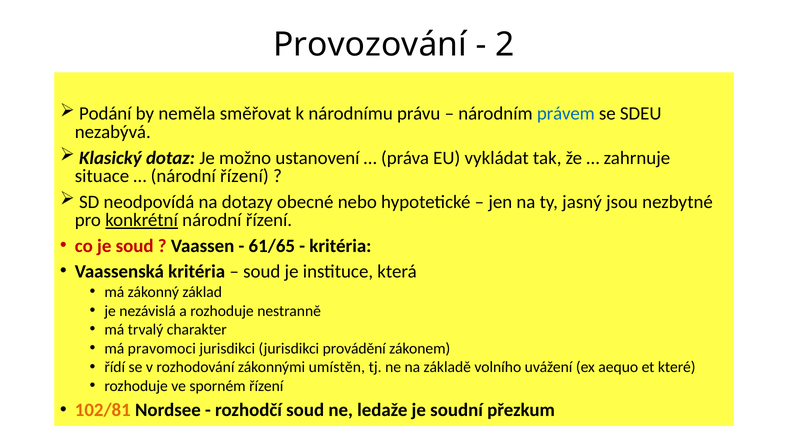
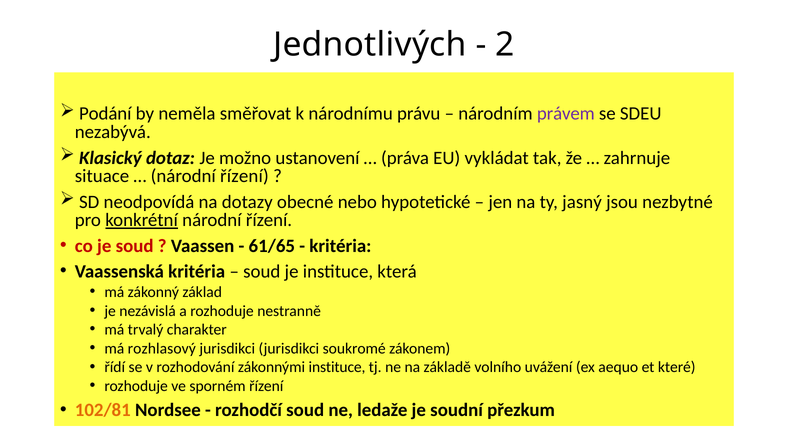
Provozování: Provozování -> Jednotlivých
právem colour: blue -> purple
pravomoci: pravomoci -> rozhlasový
provádění: provádění -> soukromé
zákonnými umístěn: umístěn -> instituce
